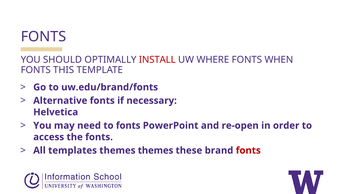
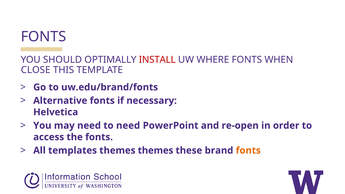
FONTS at (36, 70): FONTS -> CLOSE
to fonts: fonts -> need
fonts at (248, 151) colour: red -> orange
